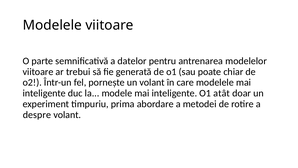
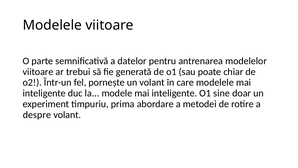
atât: atât -> sine
